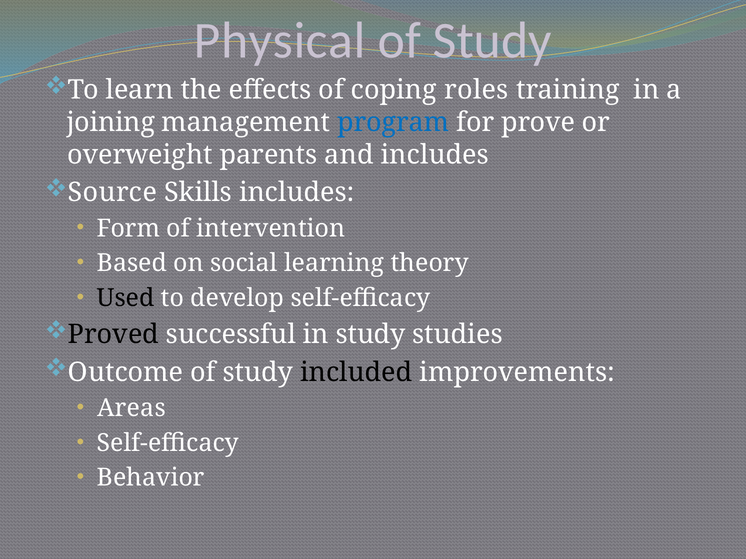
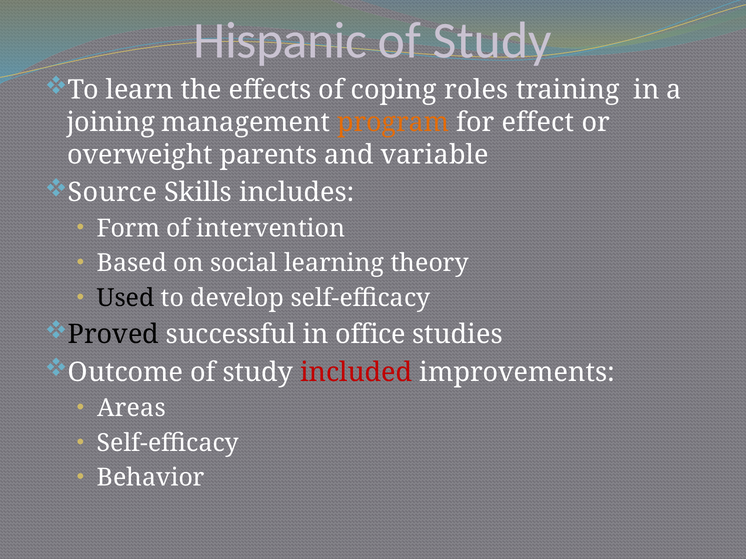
Physical: Physical -> Hispanic
program colour: blue -> orange
prove: prove -> effect
and includes: includes -> variable
in study: study -> office
included colour: black -> red
